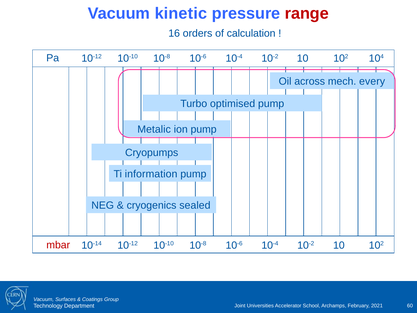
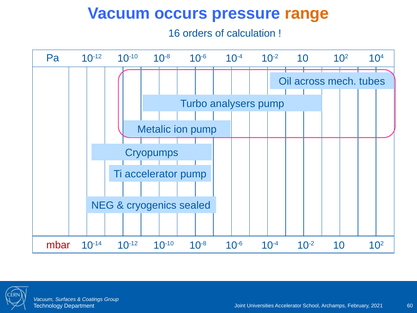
kinetic: kinetic -> occurs
range colour: red -> orange
every: every -> tubes
optimised: optimised -> analysers
Ti information: information -> accelerator
